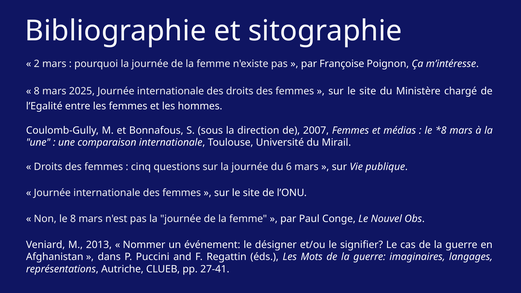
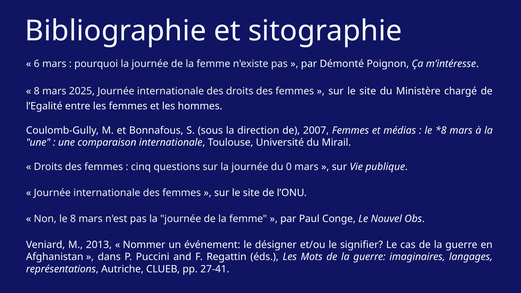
2: 2 -> 6
Françoise: Françoise -> Démonté
6: 6 -> 0
